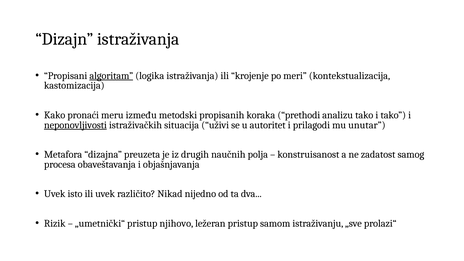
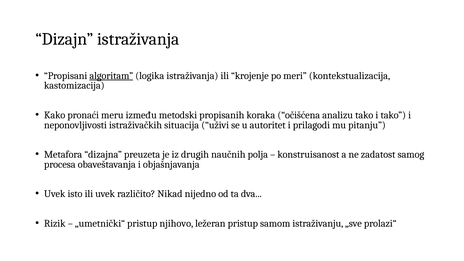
prethodi: prethodi -> očišćena
neponovljivosti underline: present -> none
unutar: unutar -> pitanju
